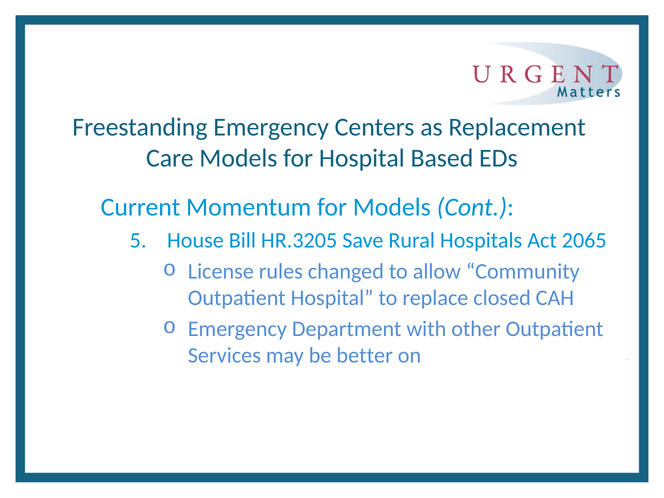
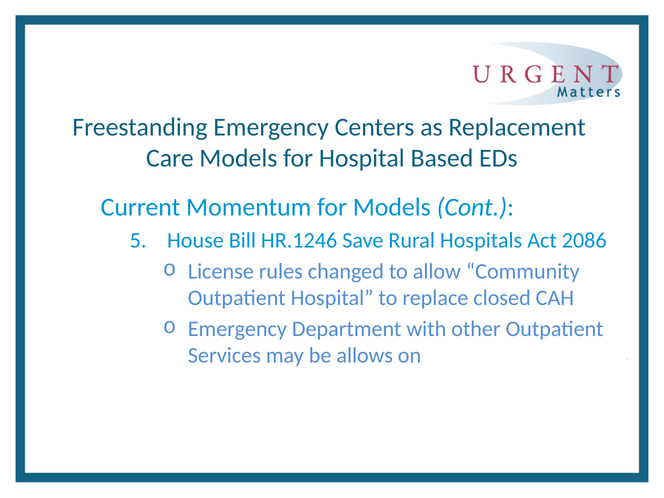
HR.3205: HR.3205 -> HR.1246
2065: 2065 -> 2086
better: better -> allows
